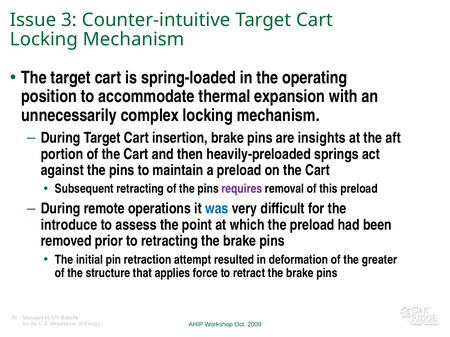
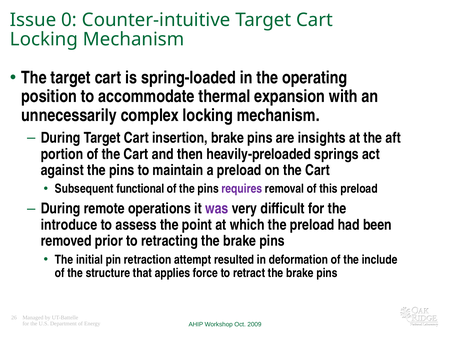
3: 3 -> 0
Subsequent retracting: retracting -> functional
was colour: blue -> purple
greater: greater -> include
